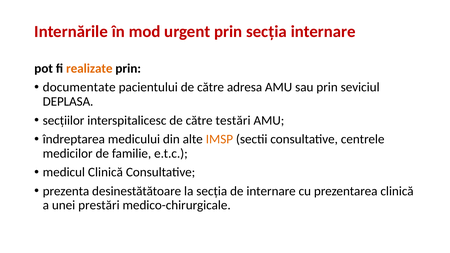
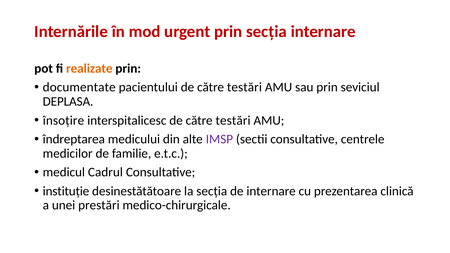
pacientului de către adresa: adresa -> testări
secțiilor: secțiilor -> însoțire
IMSP colour: orange -> purple
medicul Clinică: Clinică -> Cadrul
prezenta: prezenta -> instituție
